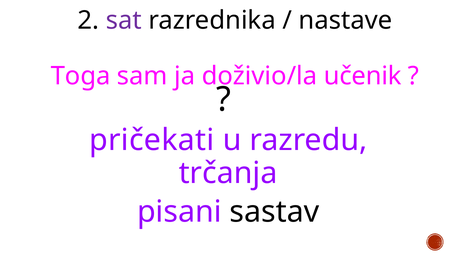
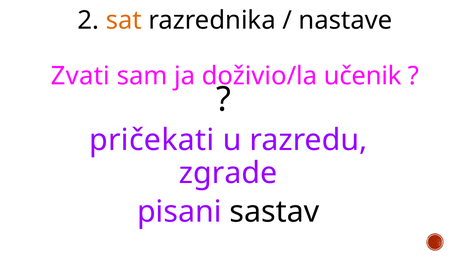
sat colour: purple -> orange
Toga: Toga -> Zvati
trčanja: trčanja -> zgrade
